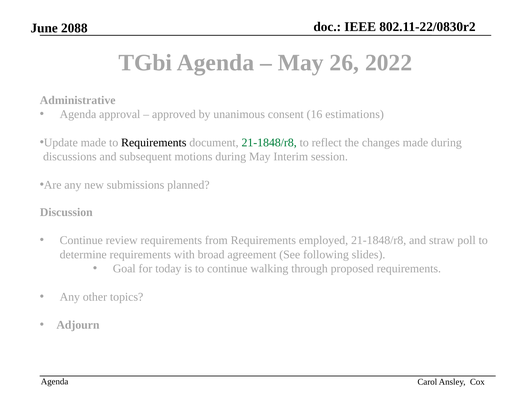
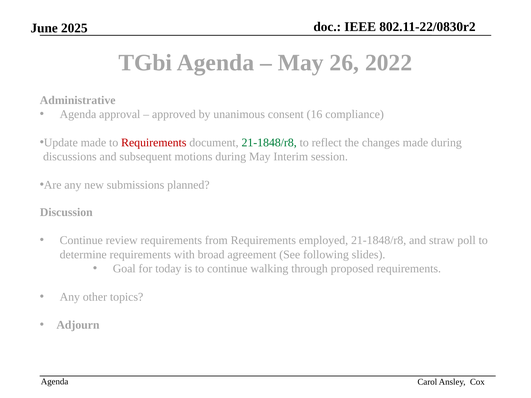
2088: 2088 -> 2025
estimations: estimations -> compliance
Requirements at (154, 143) colour: black -> red
